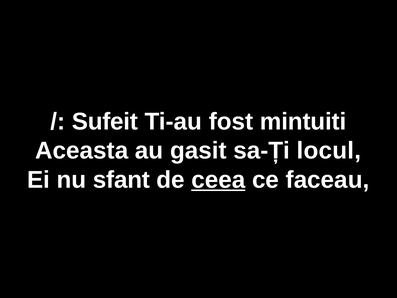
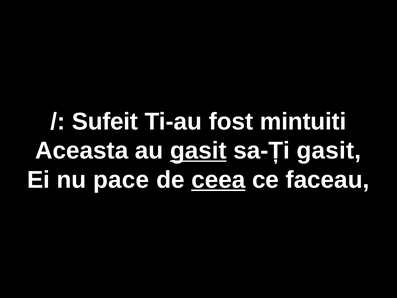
gasit at (198, 151) underline: none -> present
sa-Ți locul: locul -> gasit
sfant: sfant -> pace
